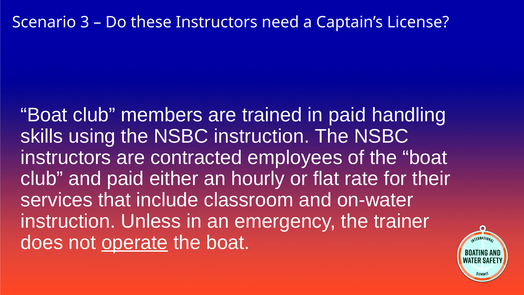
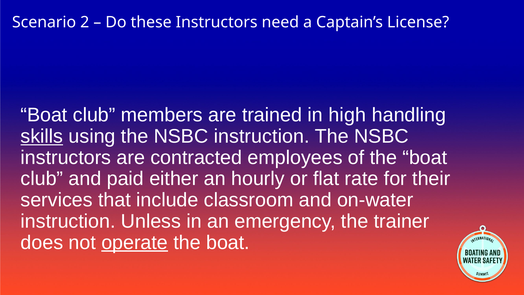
3: 3 -> 2
in paid: paid -> high
skills underline: none -> present
